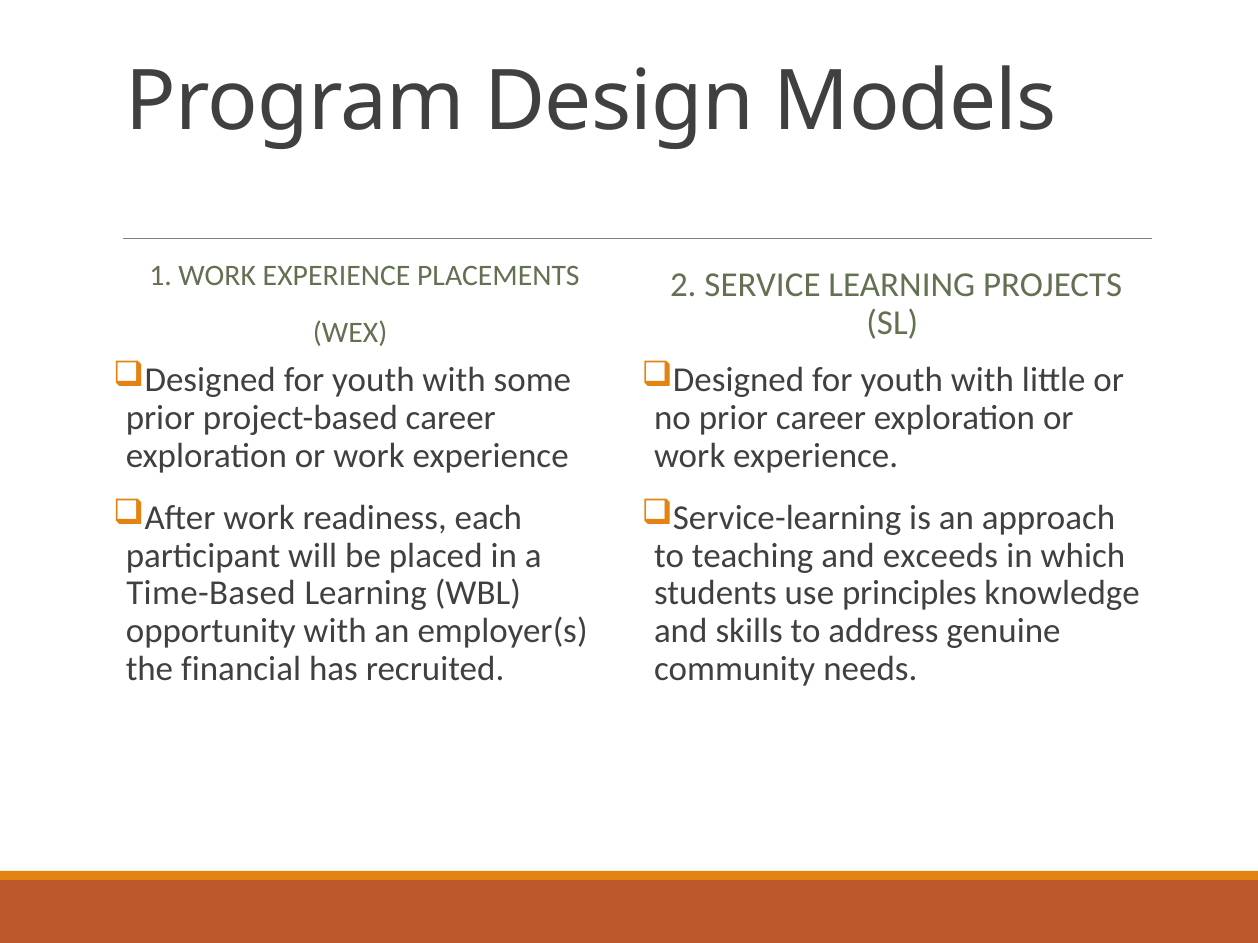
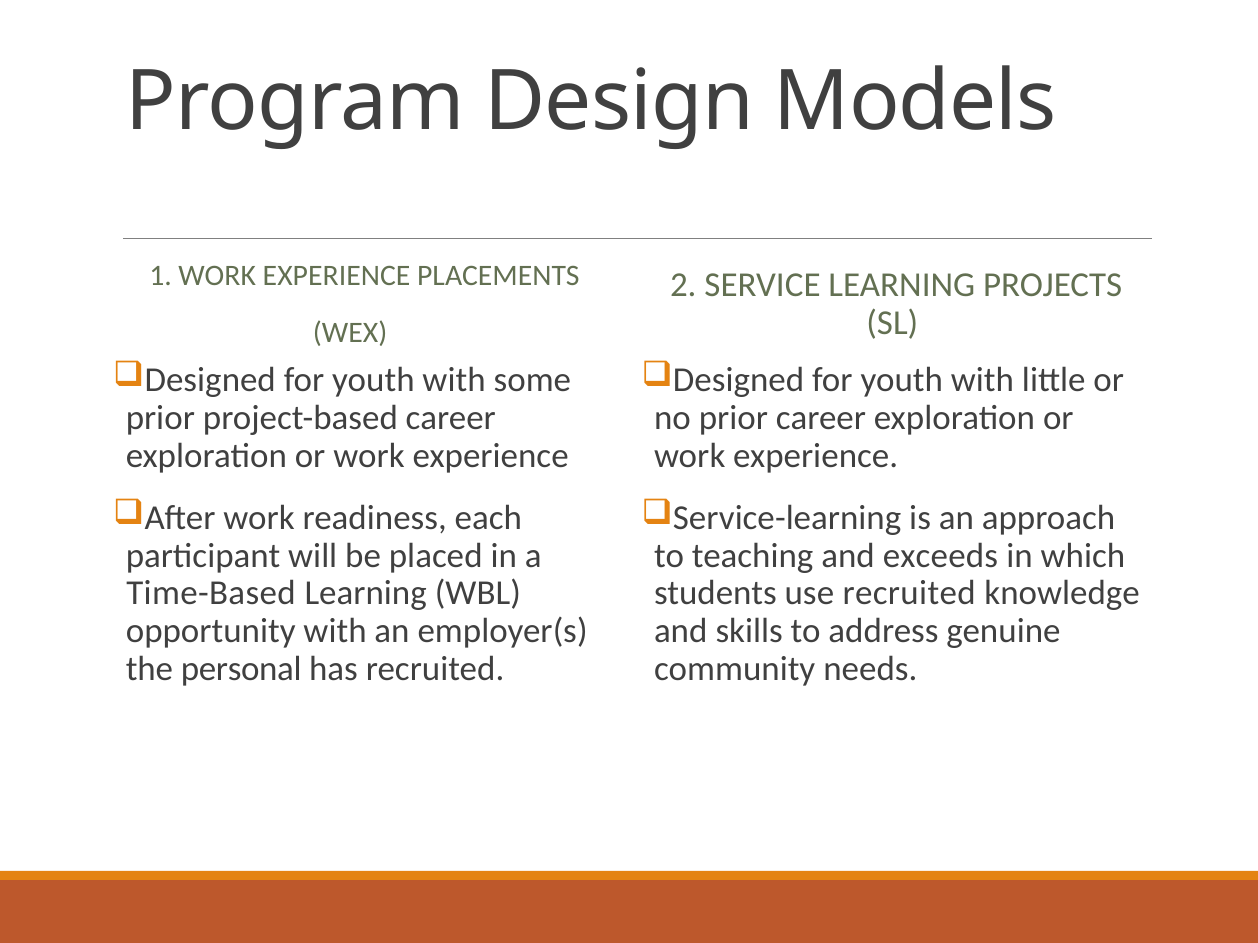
use principles: principles -> recruited
financial: financial -> personal
